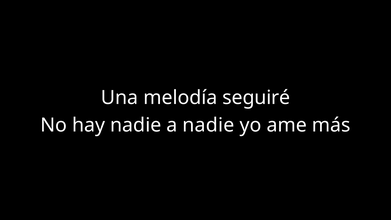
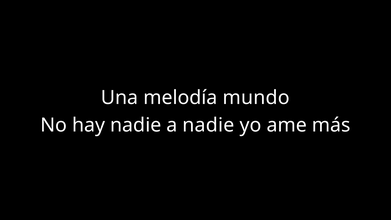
seguiré: seguiré -> mundo
